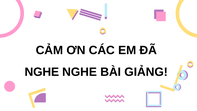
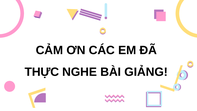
NGHE at (42, 72): NGHE -> THỰC
